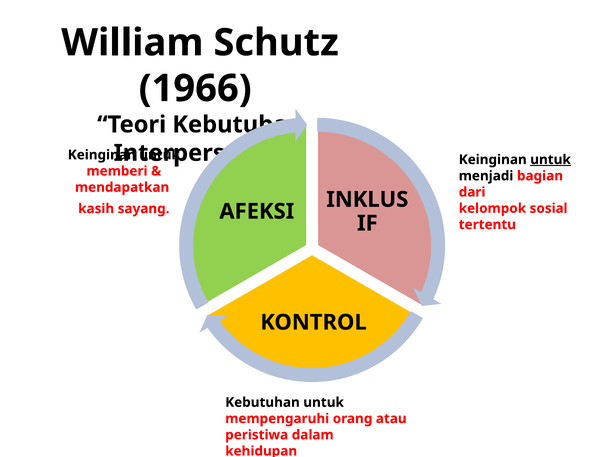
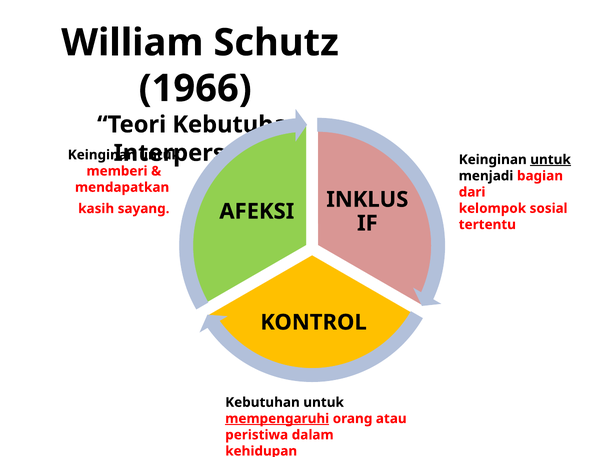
mempengaruhi underline: none -> present
